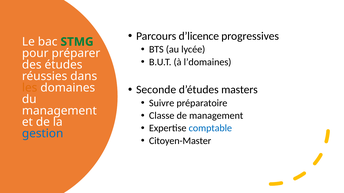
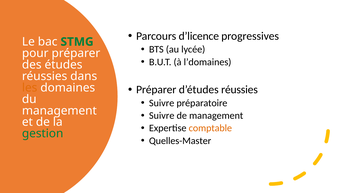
Seconde at (156, 90): Seconde -> Préparer
d’études masters: masters -> réussies
Classe at (162, 116): Classe -> Suivre
comptable colour: blue -> orange
gestion colour: blue -> green
Citoyen-Master: Citoyen-Master -> Quelles-Master
